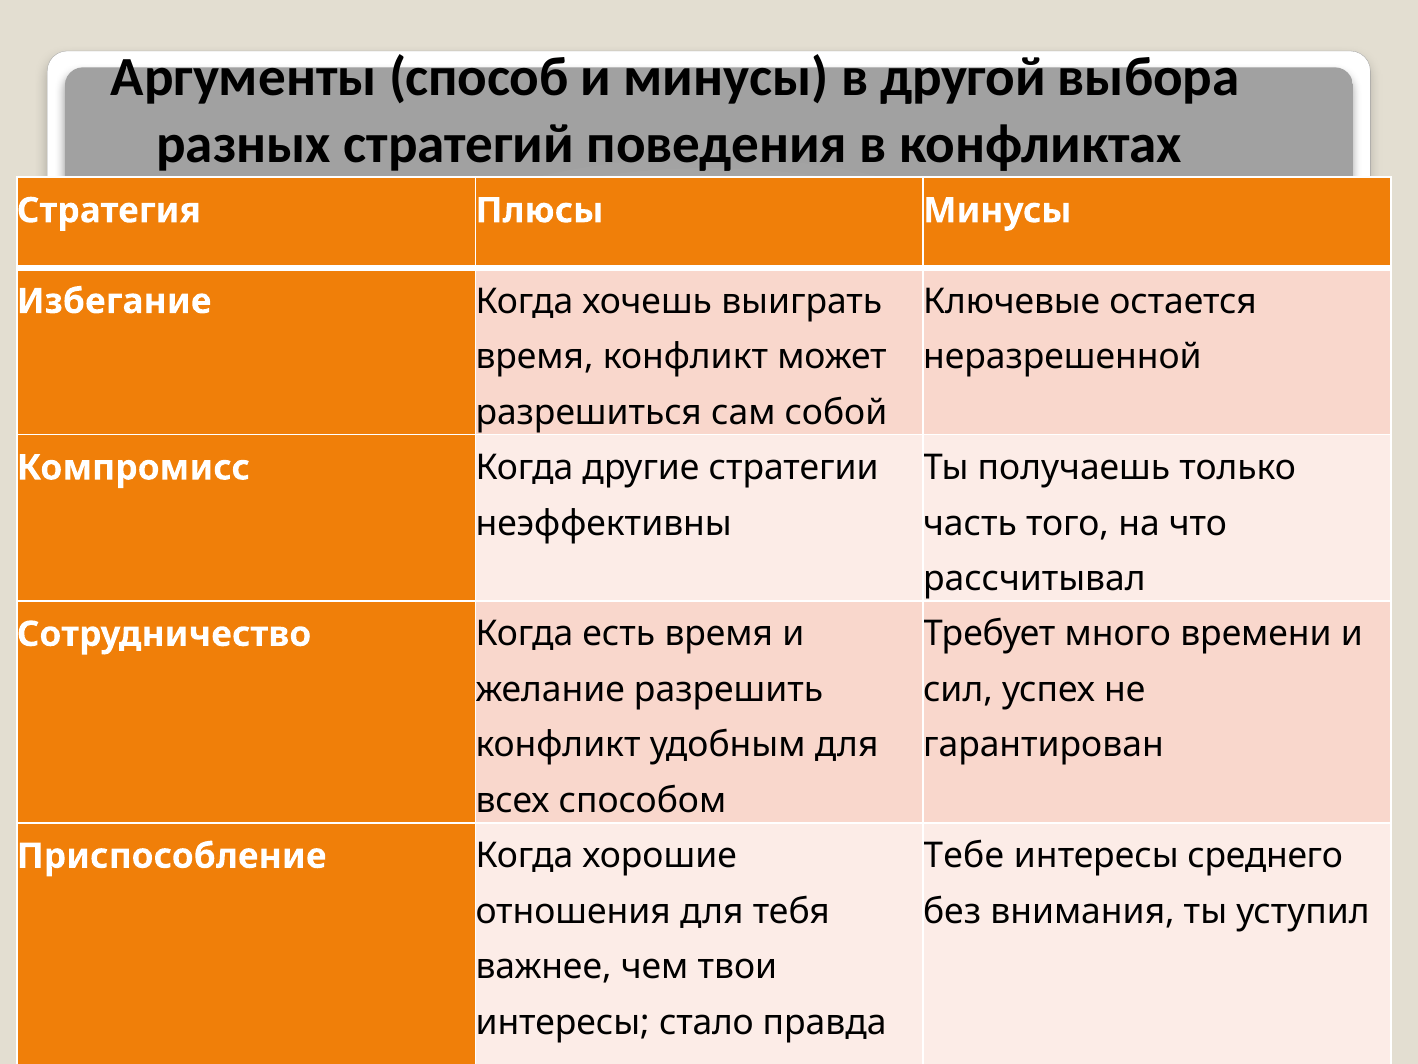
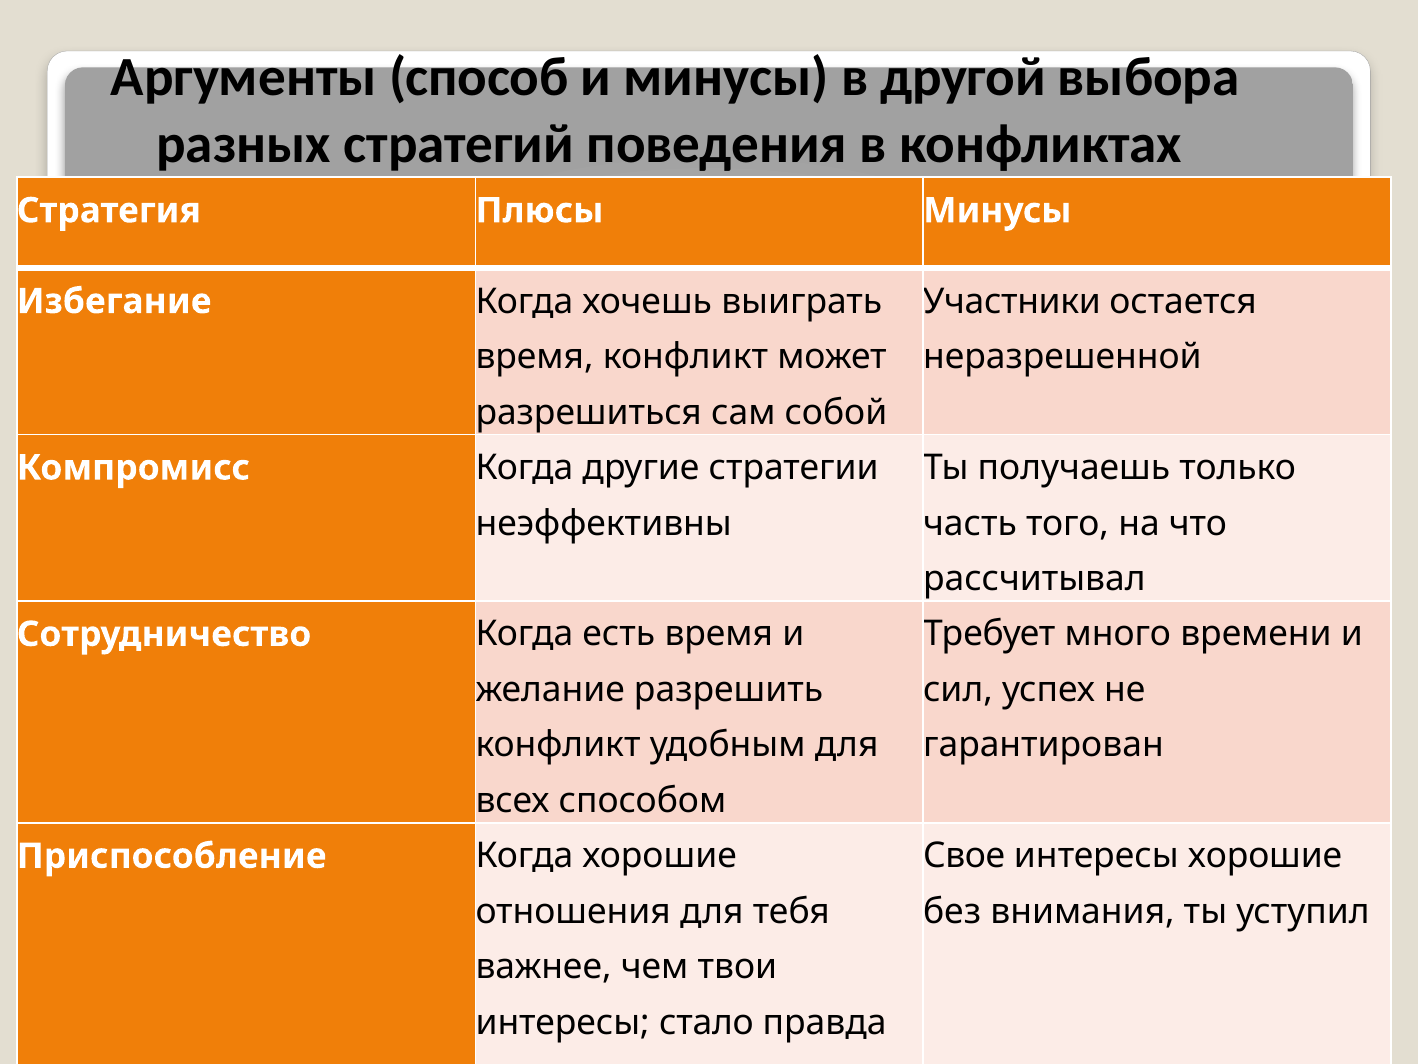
Ключевые: Ключевые -> Участники
Тебе at (964, 856): Тебе -> Свое
интересы среднего: среднего -> хорошие
